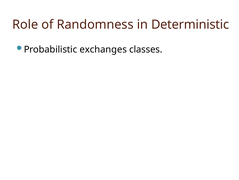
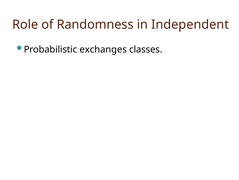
Deterministic: Deterministic -> Independent
